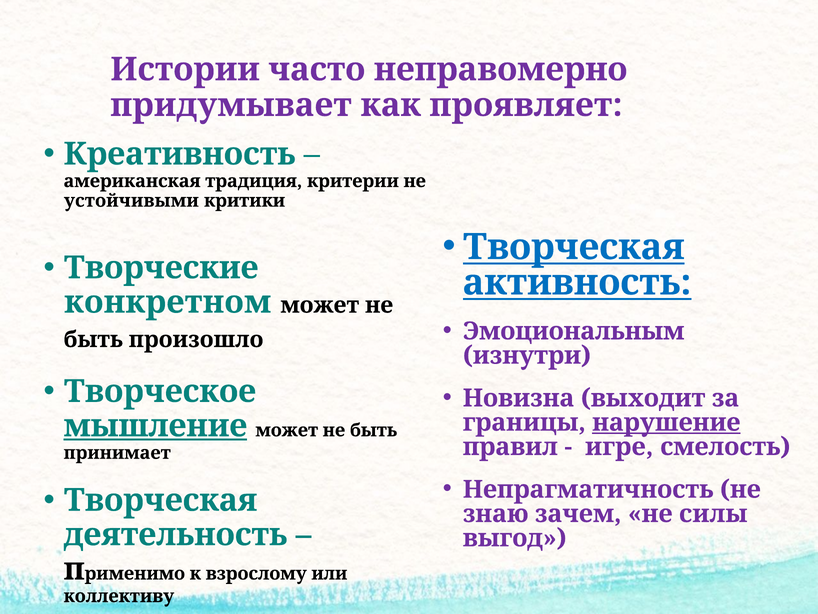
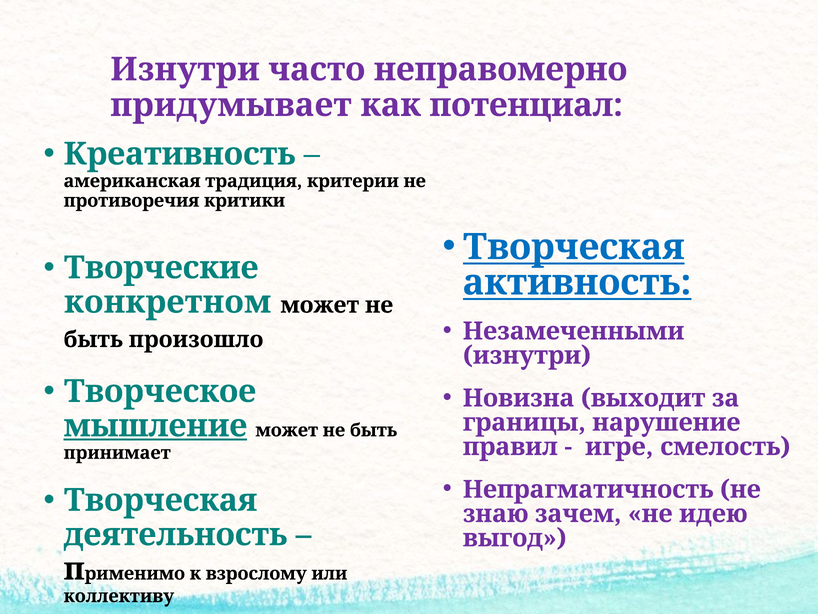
Истории at (185, 69): Истории -> Изнутри
проявляет: проявляет -> потенциал
устойчивыми: устойчивыми -> противоречия
Эмоциональным: Эмоциональным -> Незамеченными
нарушение underline: present -> none
силы: силы -> идею
